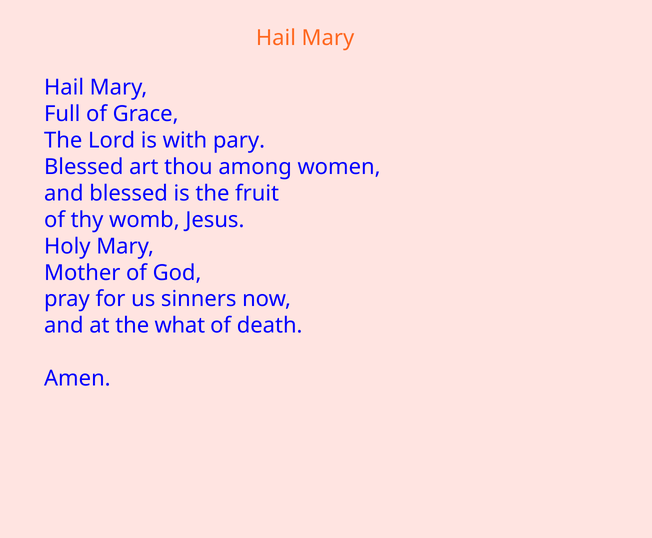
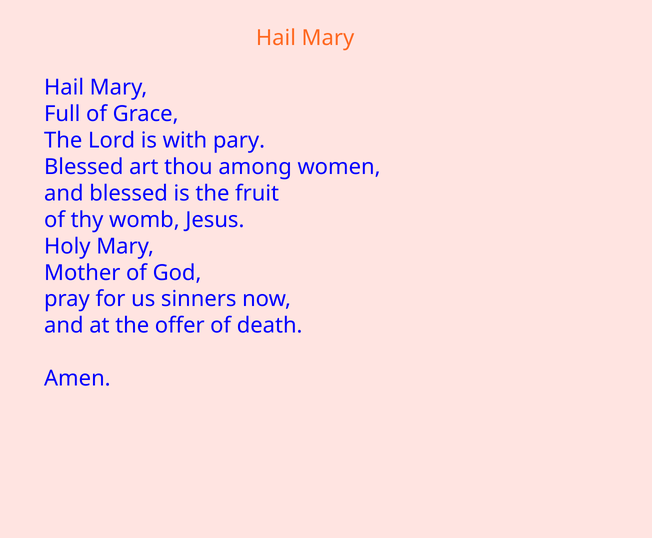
what: what -> offer
